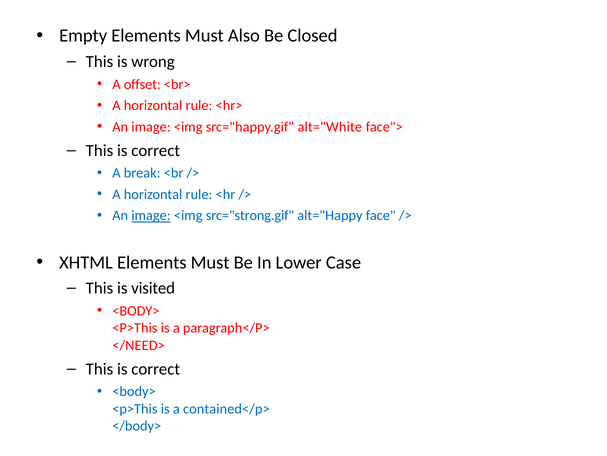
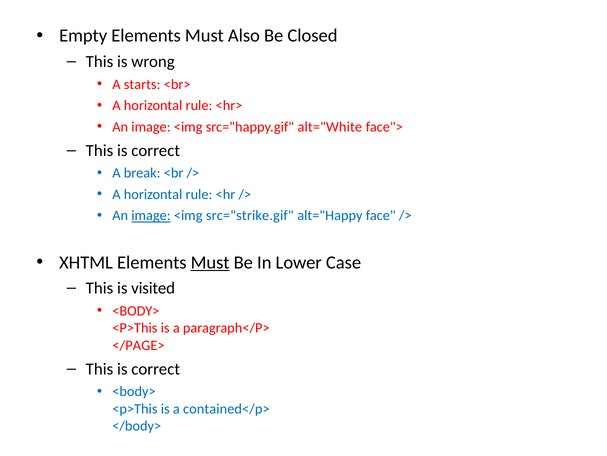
offset: offset -> starts
src="strong.gif: src="strong.gif -> src="strike.gif
Must at (210, 262) underline: none -> present
</NEED>: </NEED> -> </PAGE>
